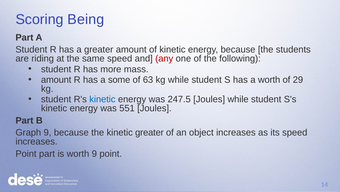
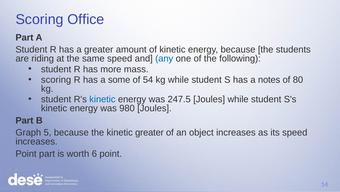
Being: Being -> Office
any colour: red -> blue
amount at (56, 79): amount -> scoring
63: 63 -> 54
a worth: worth -> notes
29: 29 -> 80
551: 551 -> 980
Graph 9: 9 -> 5
worth 9: 9 -> 6
